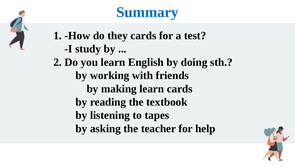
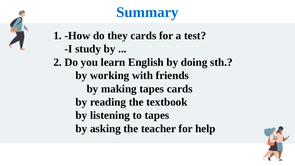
making learn: learn -> tapes
